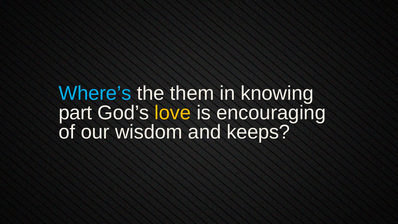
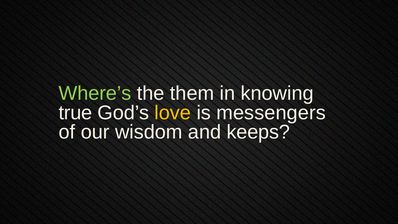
Where’s colour: light blue -> light green
part: part -> true
encouraging: encouraging -> messengers
